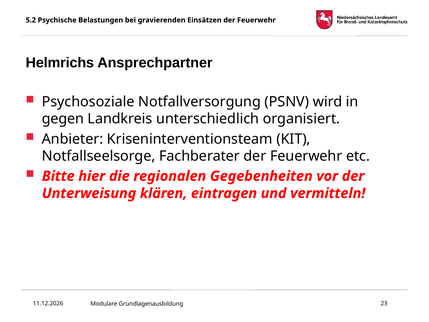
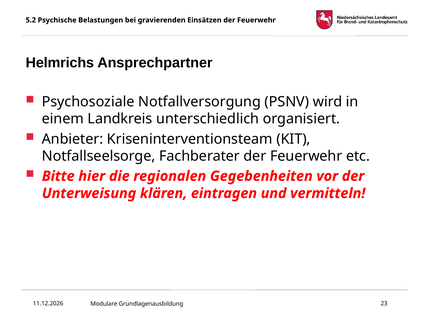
gegen: gegen -> einem
